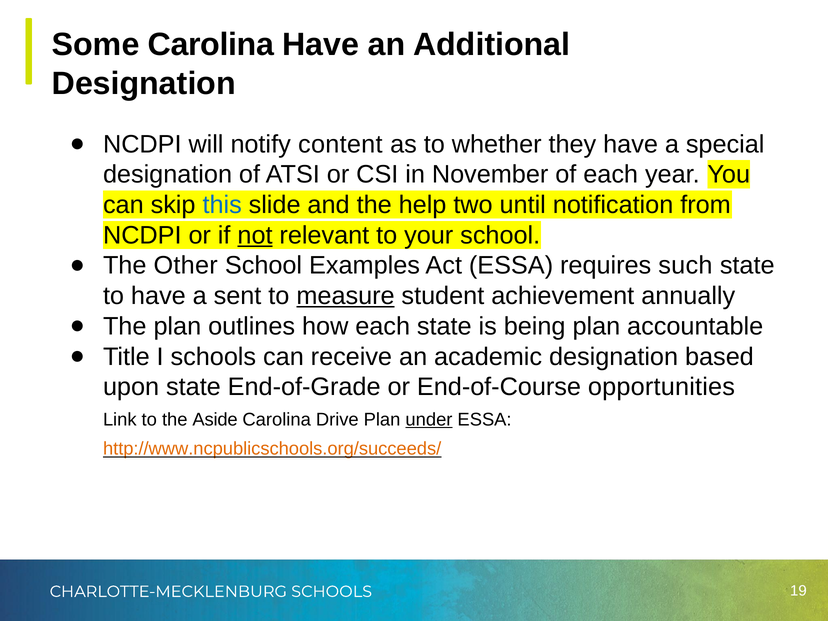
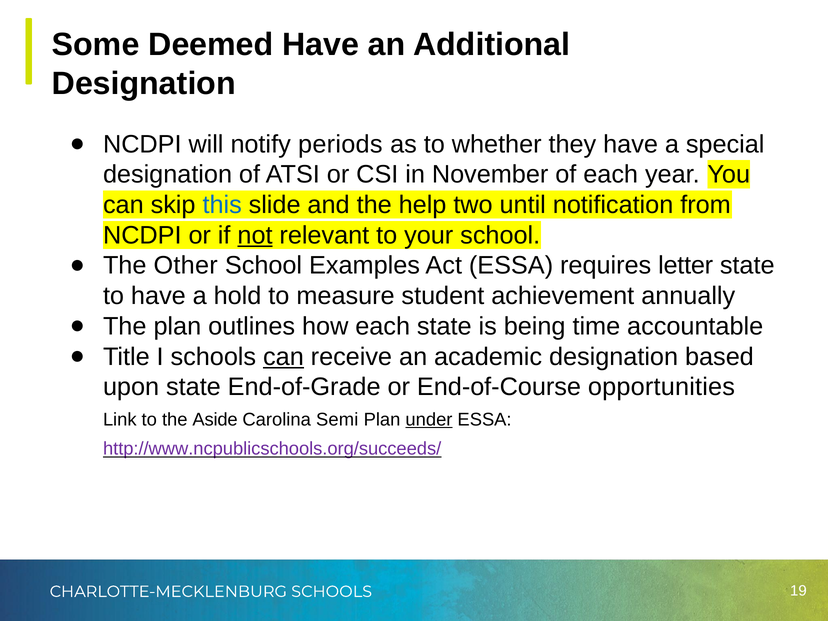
Some Carolina: Carolina -> Deemed
content: content -> periods
such: such -> letter
sent: sent -> hold
measure underline: present -> none
being plan: plan -> time
can at (283, 357) underline: none -> present
Drive: Drive -> Semi
http://www.ncpublicschools.org/succeeds/ colour: orange -> purple
